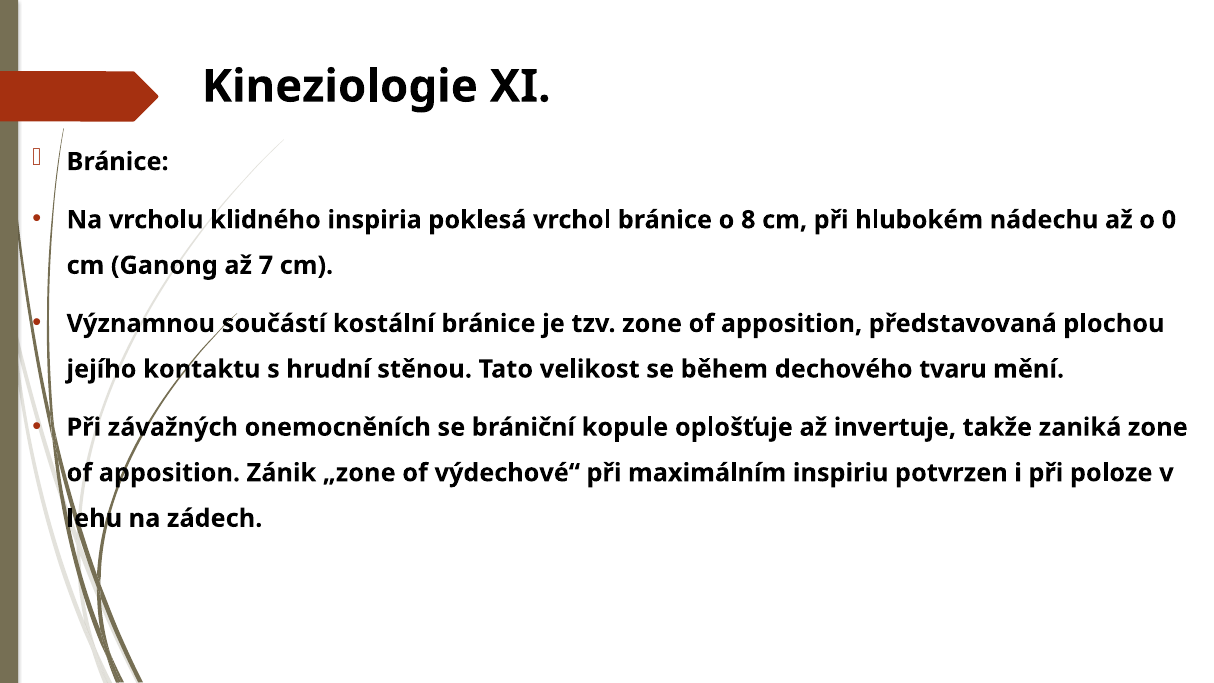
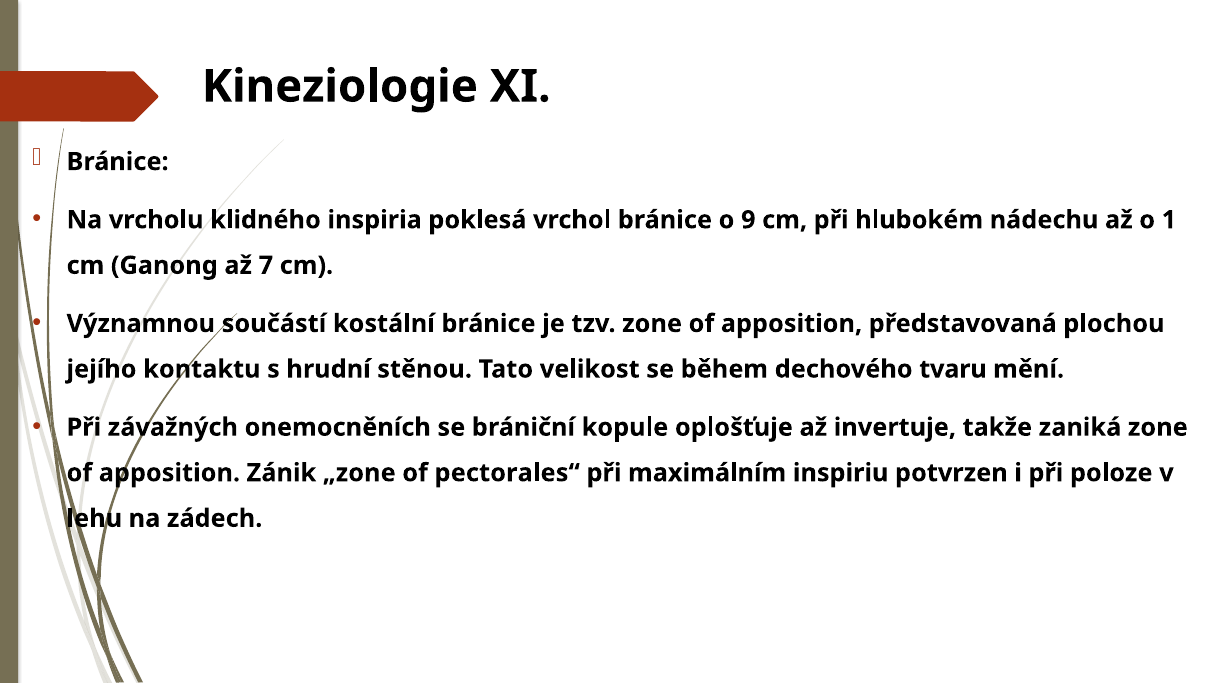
8: 8 -> 9
0: 0 -> 1
výdechové“: výdechové“ -> pectorales“
